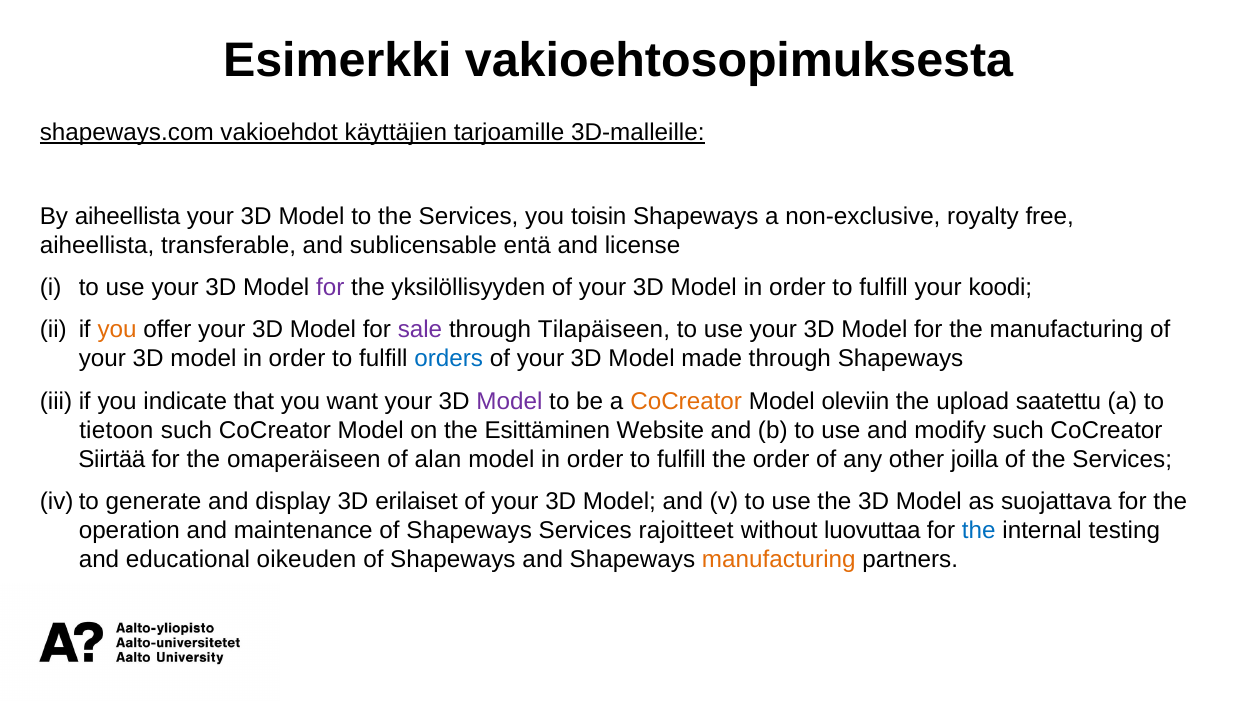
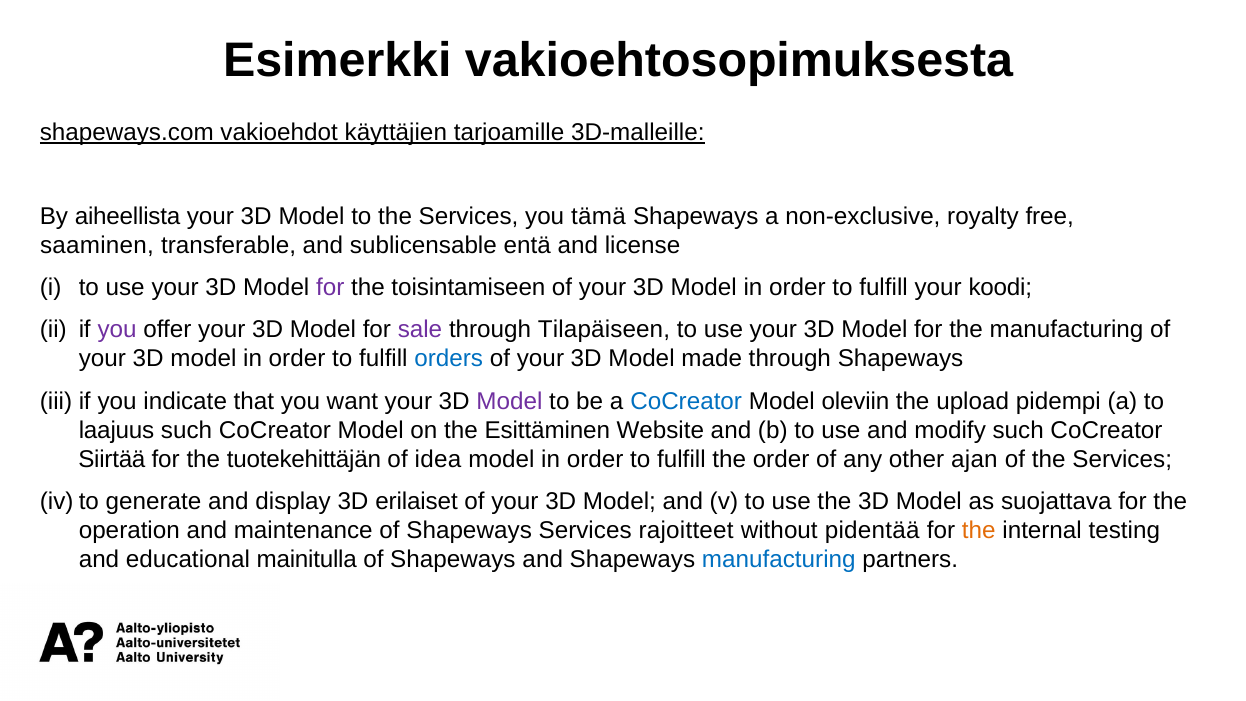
toisin: toisin -> tämä
aiheellista at (97, 246): aiheellista -> saaminen
yksilöllisyyden: yksilöllisyyden -> toisintamiseen
you at (117, 330) colour: orange -> purple
CoCreator at (686, 401) colour: orange -> blue
saatettu: saatettu -> pidempi
tietoon: tietoon -> laajuus
omaperäiseen: omaperäiseen -> tuotekehittäjän
alan: alan -> idea
joilla: joilla -> ajan
luovuttaa: luovuttaa -> pidentää
the at (979, 530) colour: blue -> orange
oikeuden: oikeuden -> mainitulla
manufacturing at (779, 559) colour: orange -> blue
